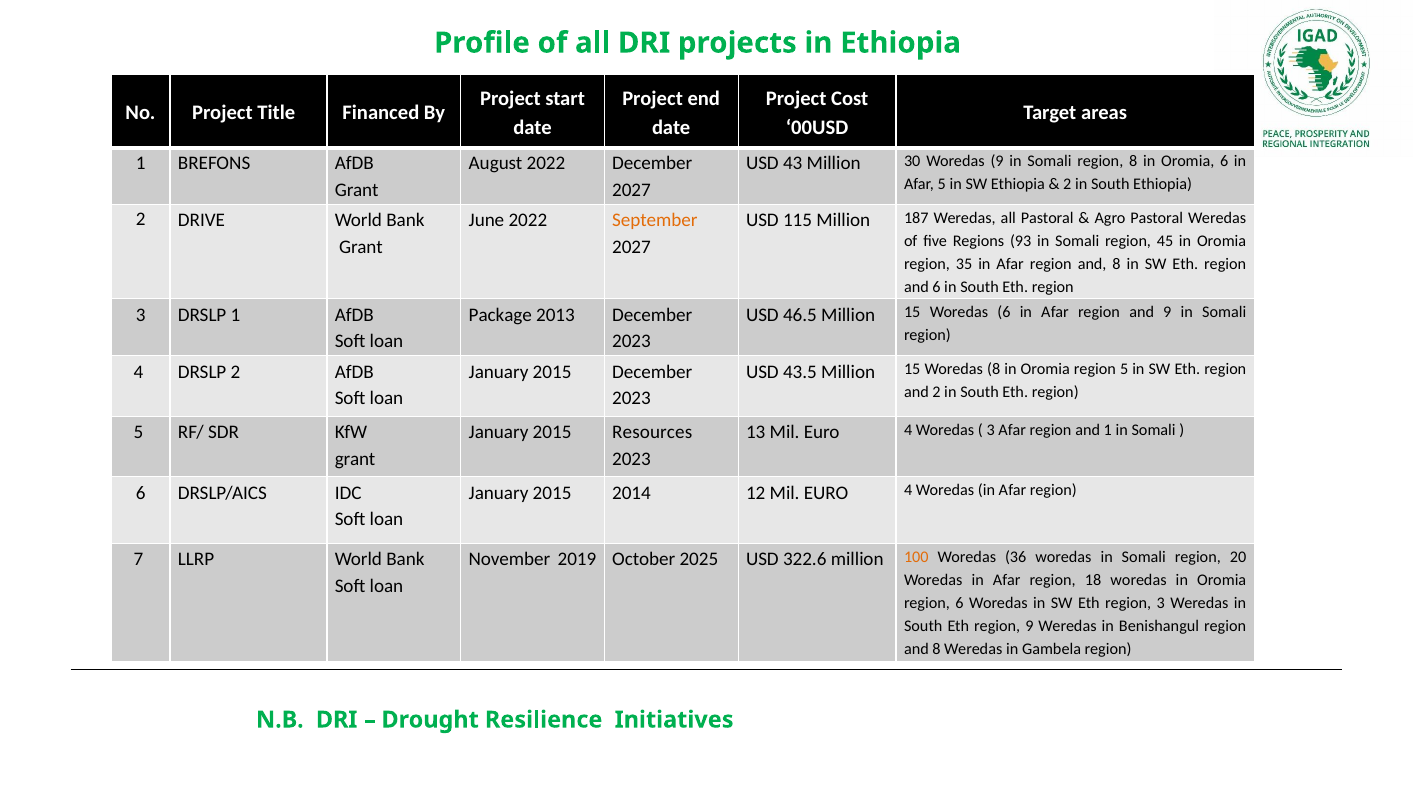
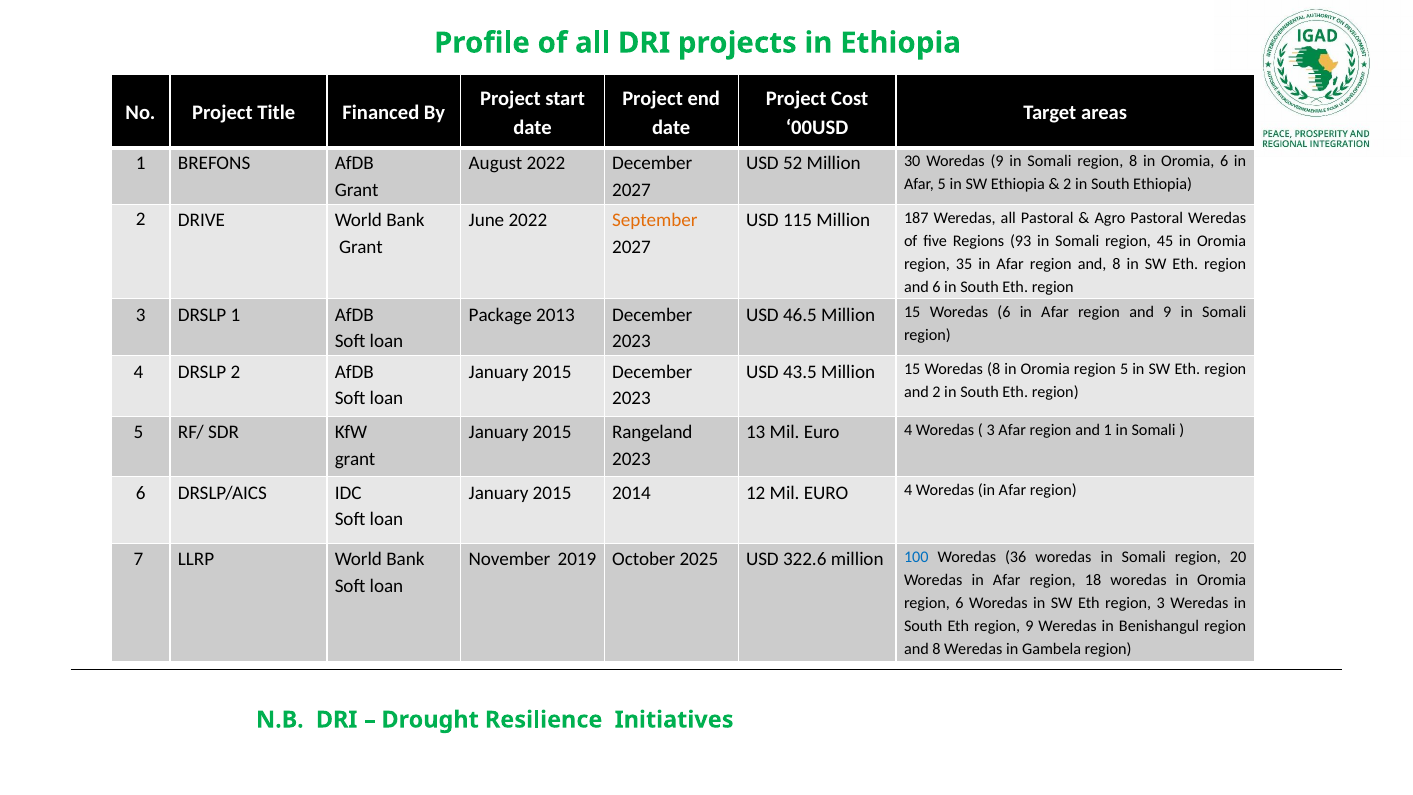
43: 43 -> 52
Resources: Resources -> Rangeland
100 colour: orange -> blue
